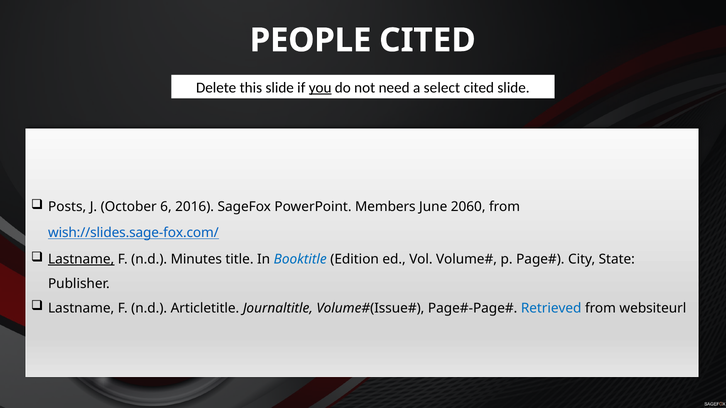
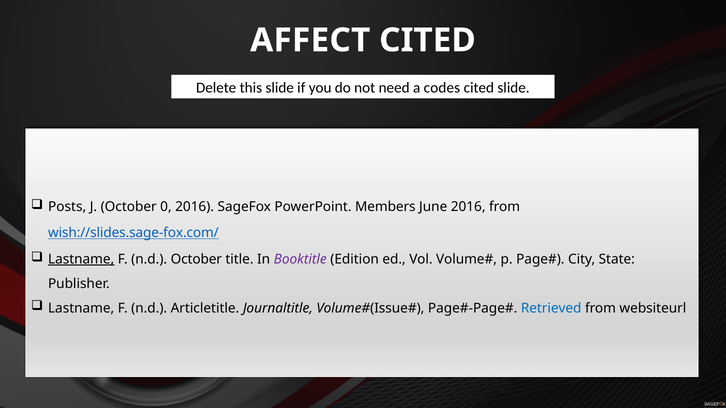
PEOPLE: PEOPLE -> AFFECT
you underline: present -> none
select: select -> codes
6: 6 -> 0
June 2060: 2060 -> 2016
n.d Minutes: Minutes -> October
Booktitle colour: blue -> purple
